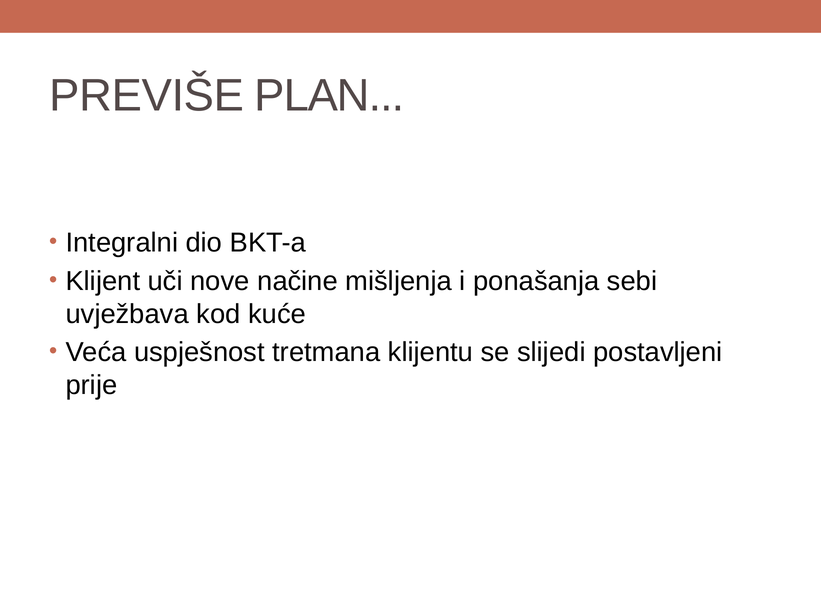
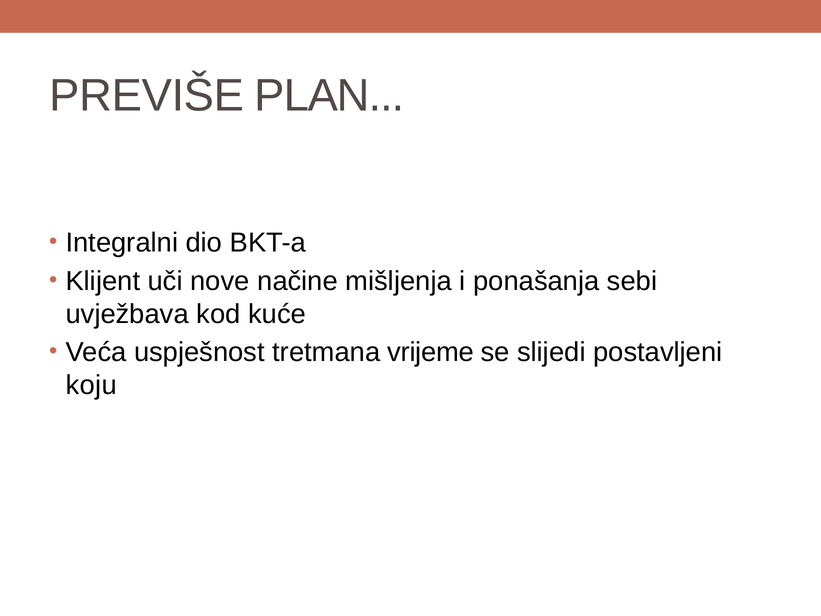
klijentu: klijentu -> vrijeme
prije: prije -> koju
